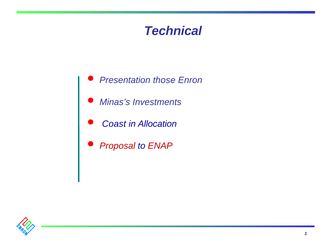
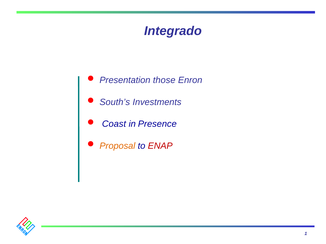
Technical: Technical -> Integrado
Minas’s: Minas’s -> South’s
Allocation: Allocation -> Presence
Proposal colour: red -> orange
